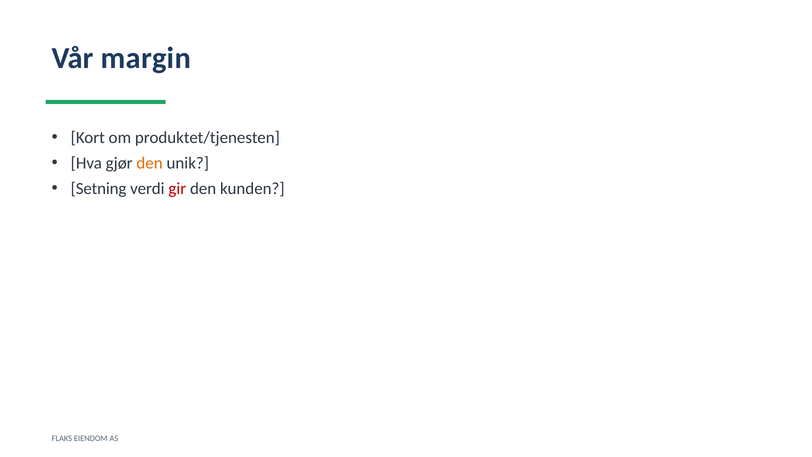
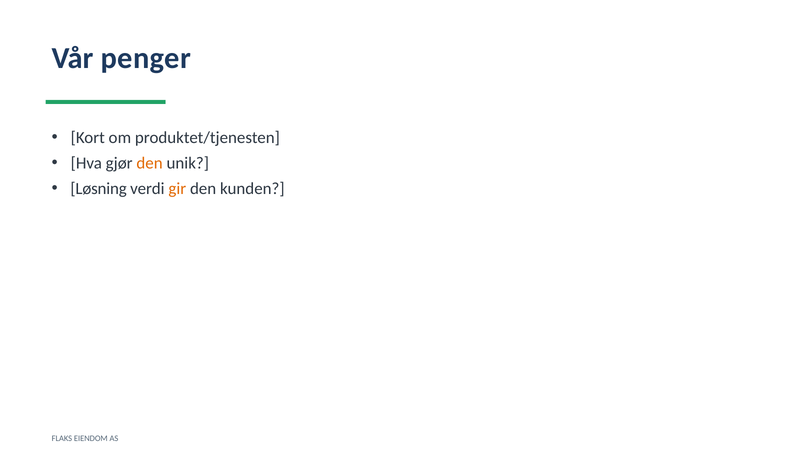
margin: margin -> penger
Setning: Setning -> Løsning
gir colour: red -> orange
